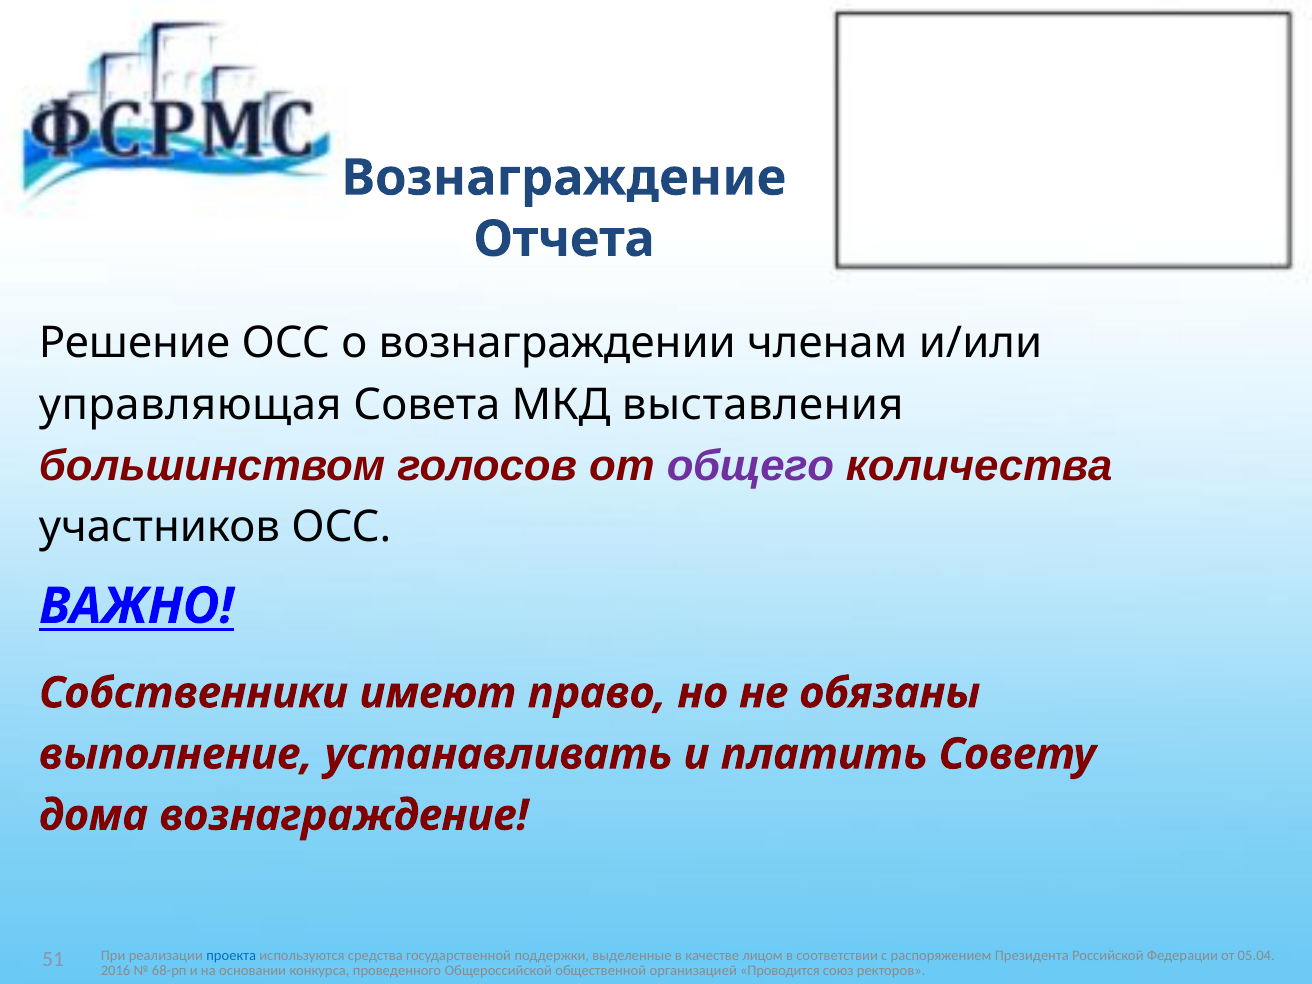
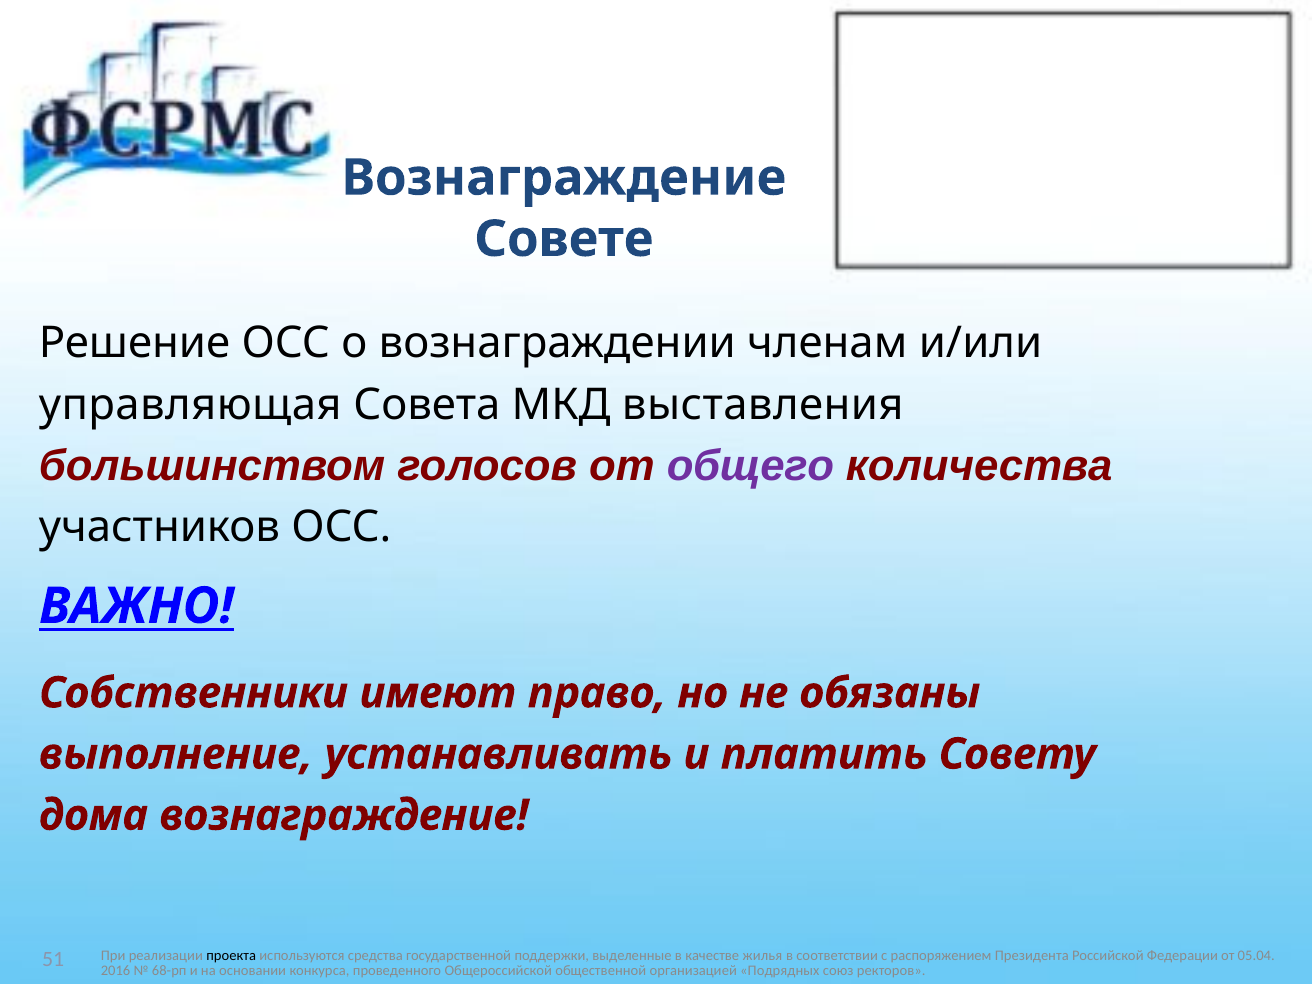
Отчета: Отчета -> Совете
проекта colour: blue -> black
лицом: лицом -> жилья
Проводится: Проводится -> Подрядных
